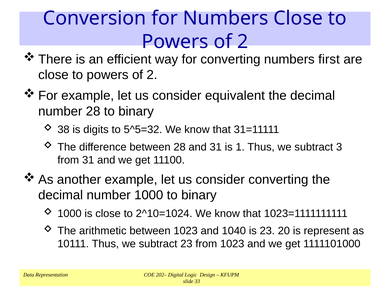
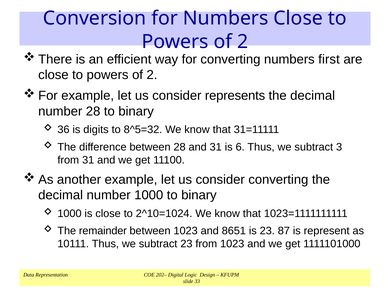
equivalent: equivalent -> represents
38: 38 -> 36
5^5=32: 5^5=32 -> 8^5=32
1: 1 -> 6
arithmetic: arithmetic -> remainder
1040: 1040 -> 8651
20: 20 -> 87
